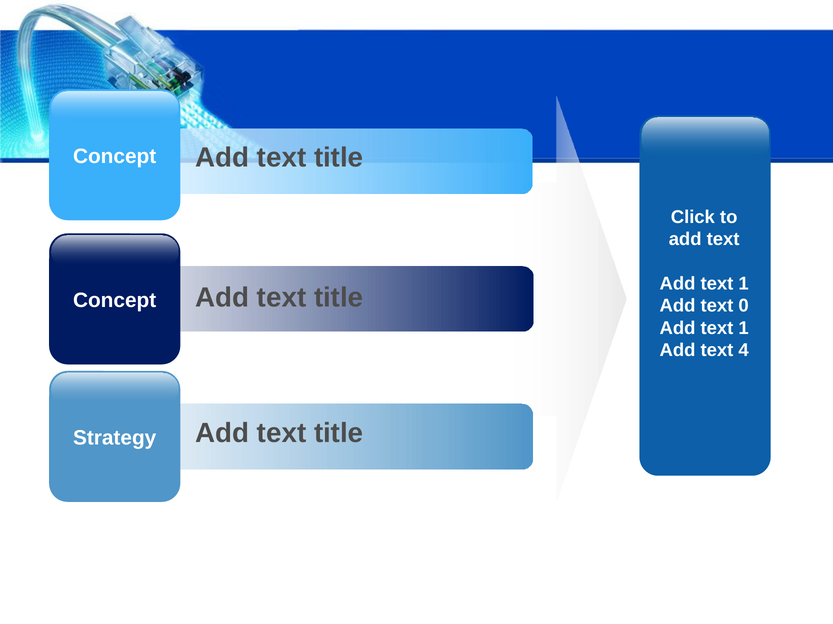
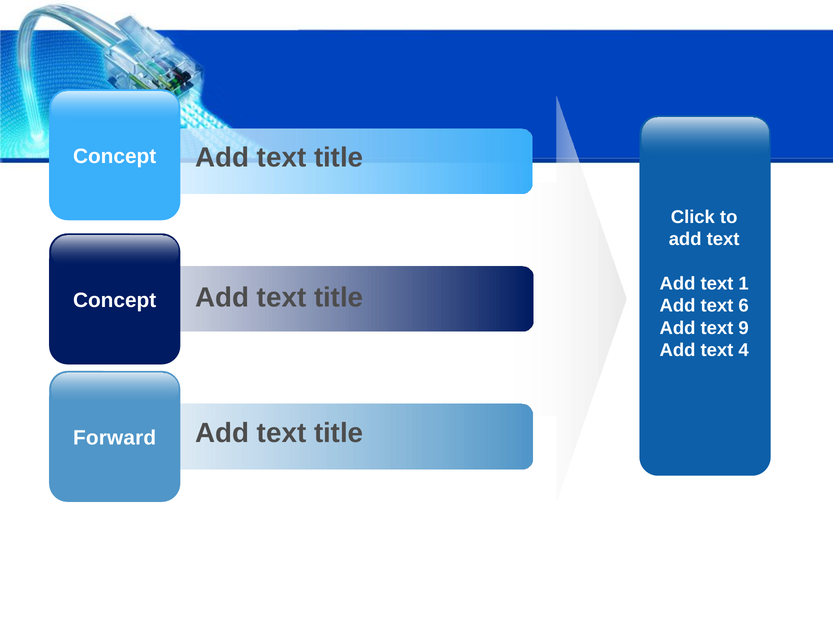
0: 0 -> 6
1 at (744, 328): 1 -> 9
Strategy: Strategy -> Forward
